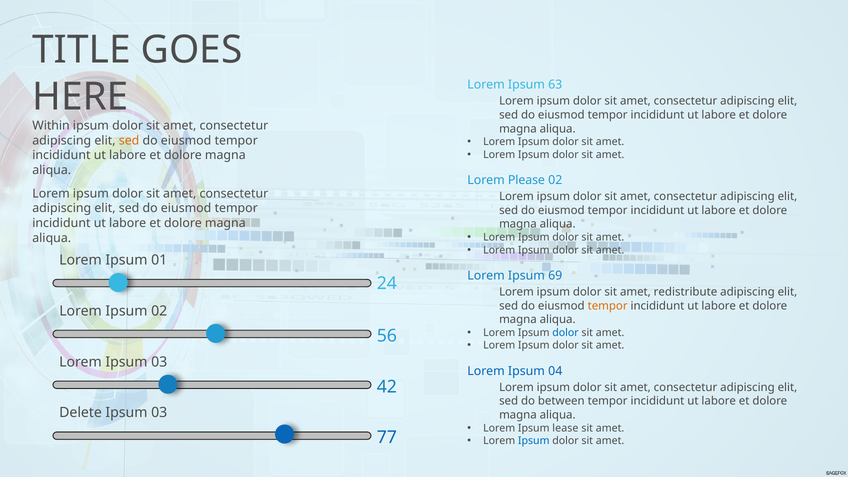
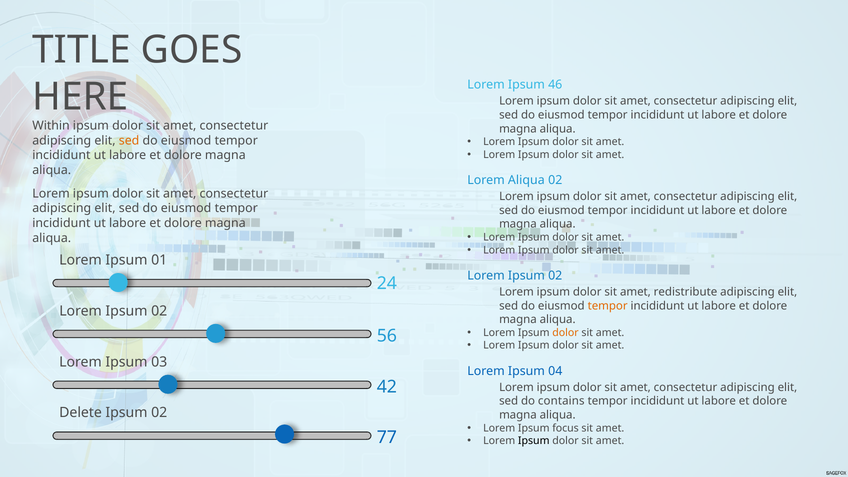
63: 63 -> 46
Lorem Please: Please -> Aliqua
69 at (555, 276): 69 -> 02
dolor at (565, 333) colour: blue -> orange
between: between -> contains
03 at (159, 413): 03 -> 02
lease: lease -> focus
Ipsum at (534, 441) colour: blue -> black
